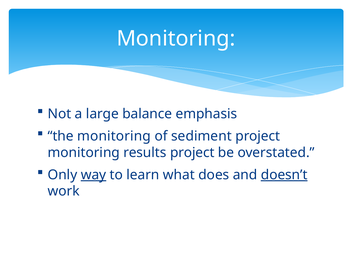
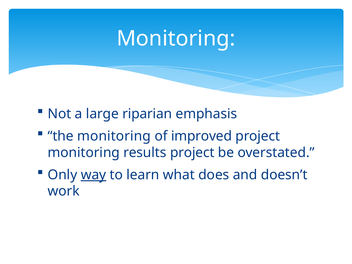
balance: balance -> riparian
sediment: sediment -> improved
doesn’t underline: present -> none
